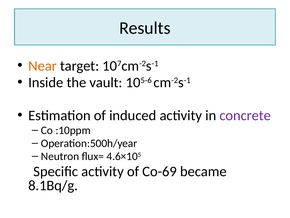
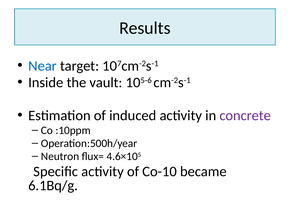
Near colour: orange -> blue
Co-69: Co-69 -> Co-10
8.1Bq/g: 8.1Bq/g -> 6.1Bq/g
